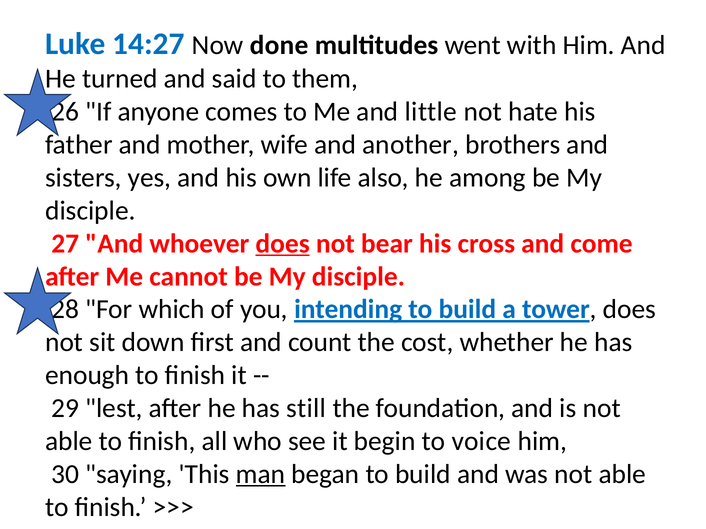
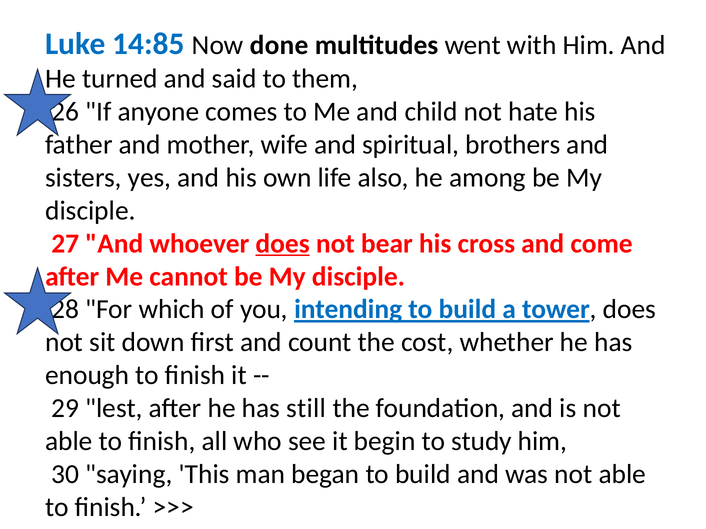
14:27: 14:27 -> 14:85
little: little -> child
another: another -> spiritual
voice: voice -> study
man underline: present -> none
